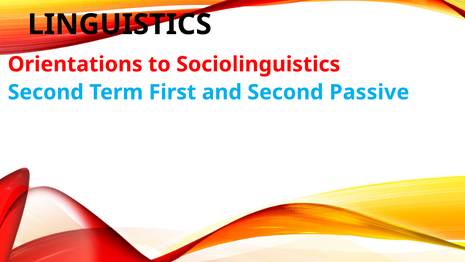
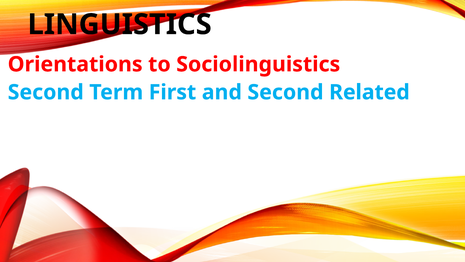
Passive: Passive -> Related
